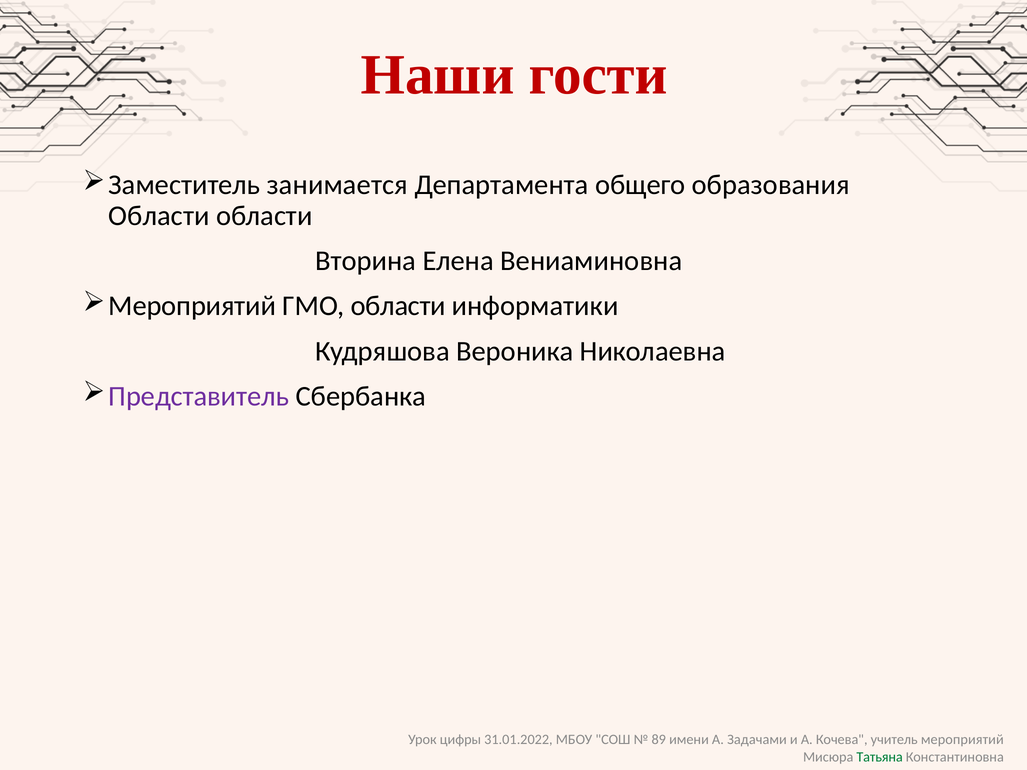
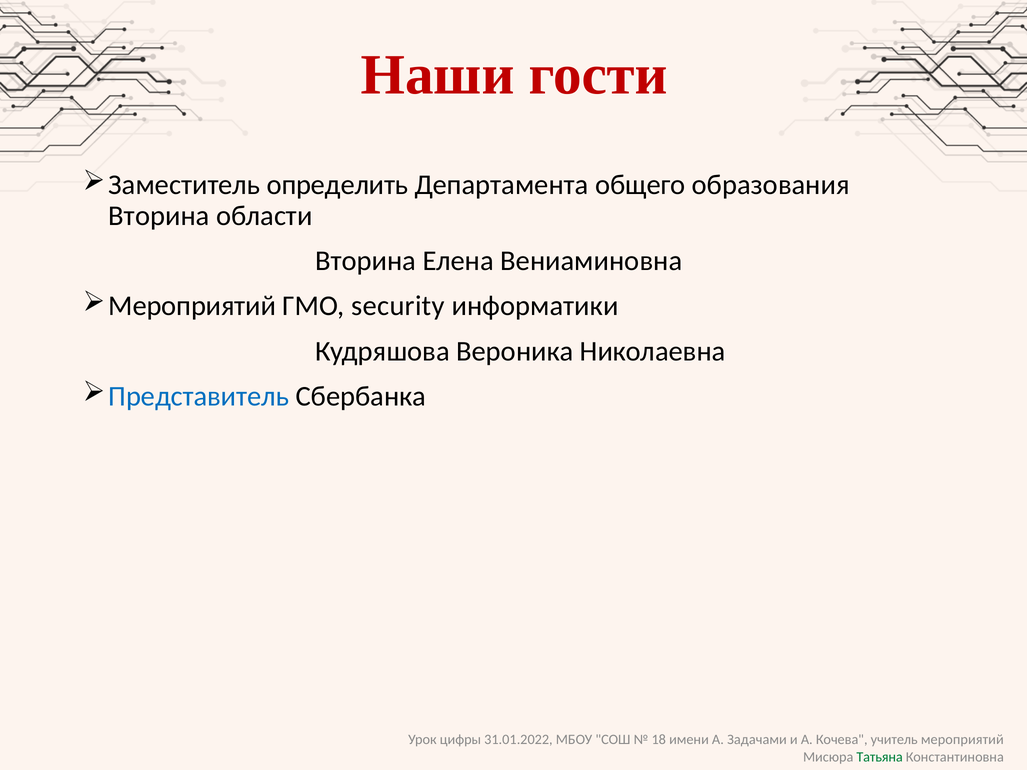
занимается: занимается -> определить
Области at (159, 216): Области -> Вторина
ГМО области: области -> security
Представитель colour: purple -> blue
89: 89 -> 18
